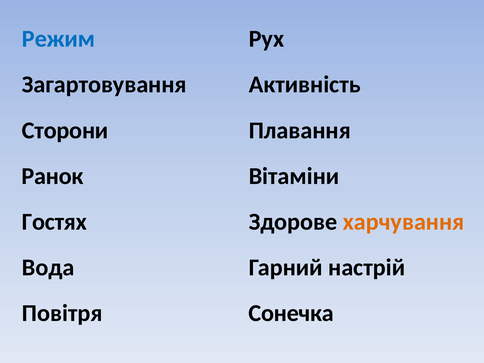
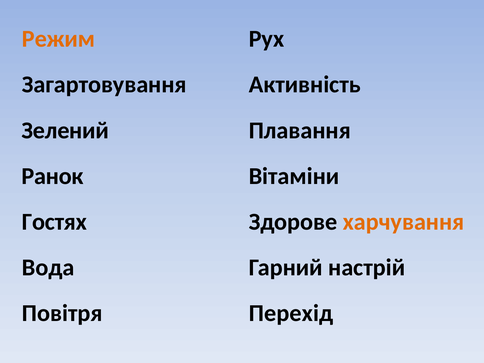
Режим colour: blue -> orange
Сторони: Сторони -> Зелений
Сонечка: Сонечка -> Перехід
